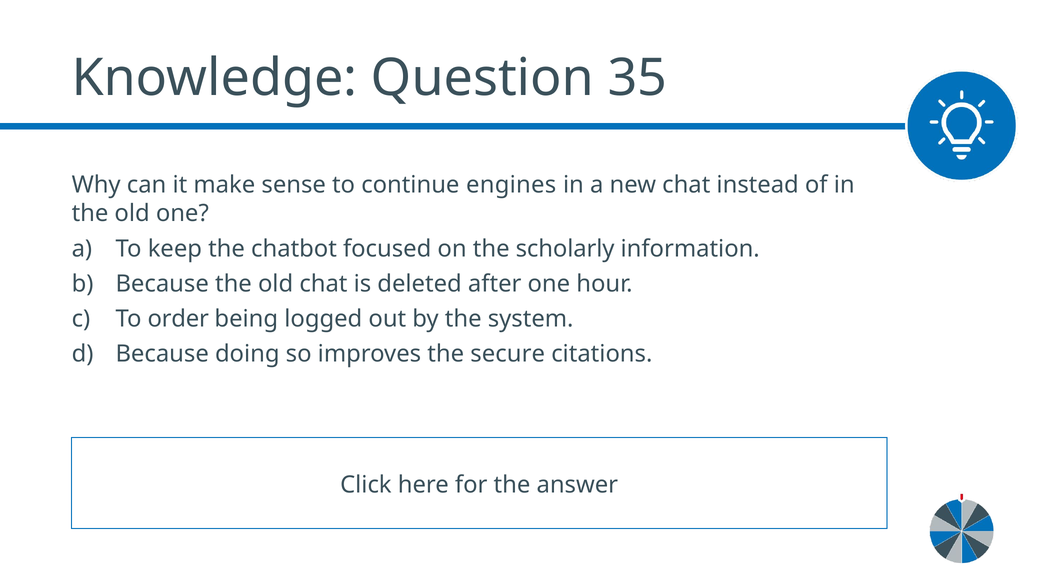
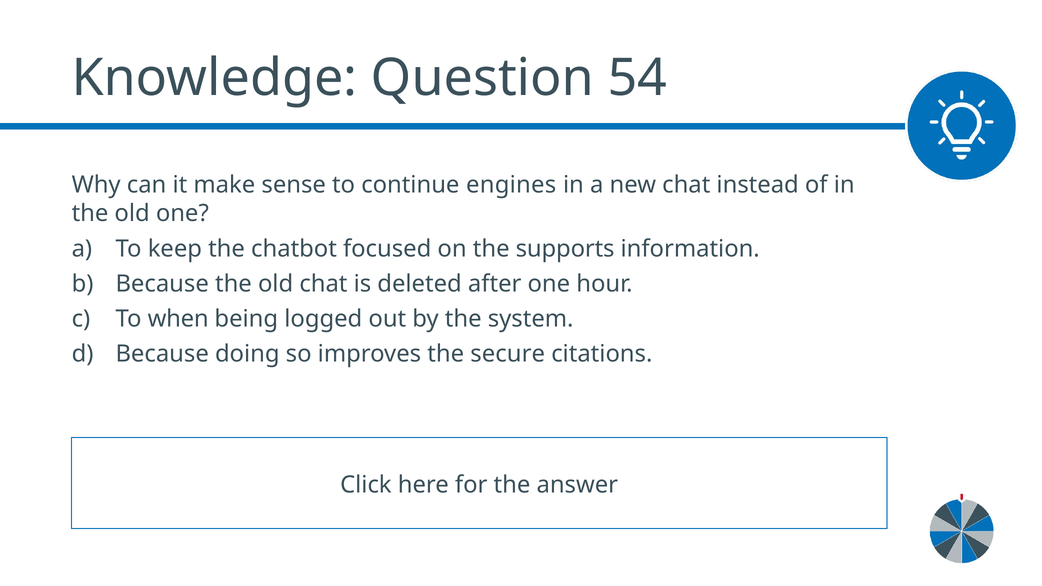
35: 35 -> 54
scholarly: scholarly -> supports
order: order -> when
